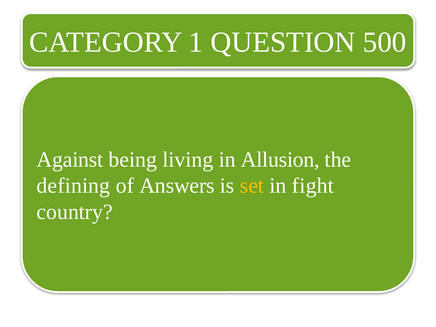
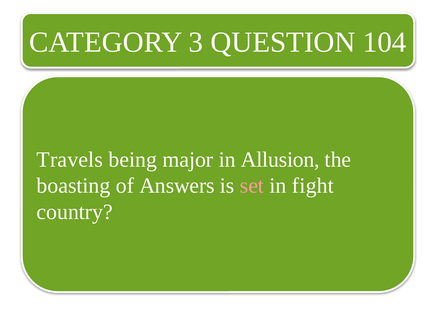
1: 1 -> 3
500: 500 -> 104
Against: Against -> Travels
living: living -> major
defining: defining -> boasting
set colour: yellow -> pink
